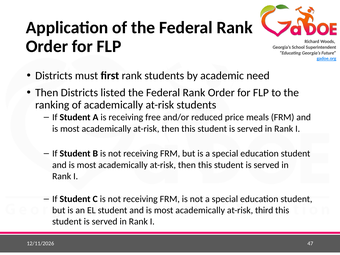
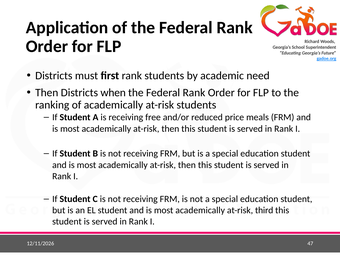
listed: listed -> when
